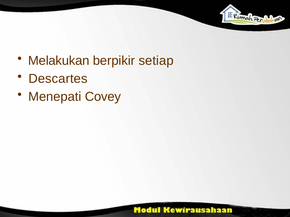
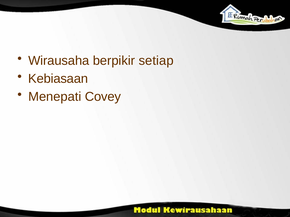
Melakukan: Melakukan -> Wirausaha
Descartes: Descartes -> Kebiasaan
